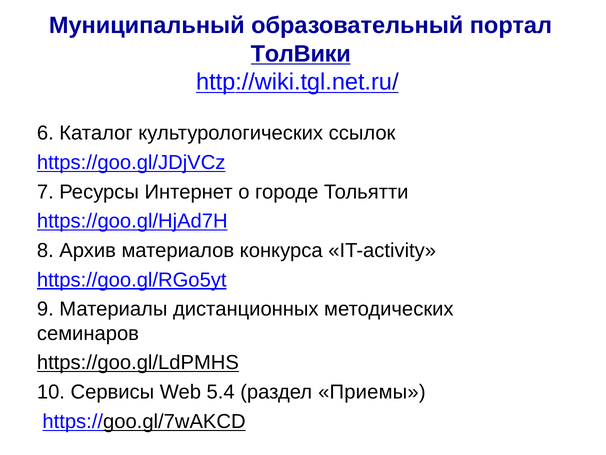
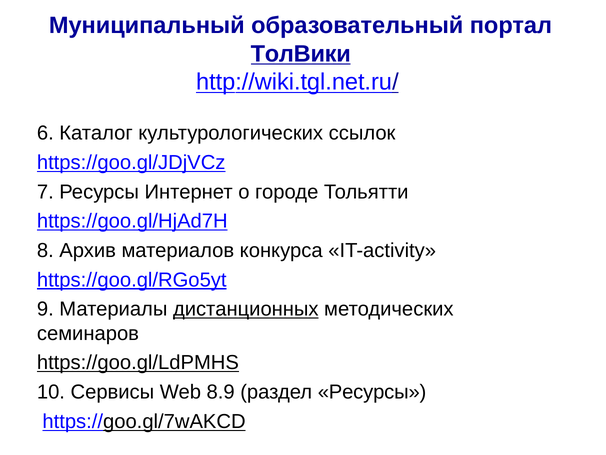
дистанционных underline: none -> present
5.4: 5.4 -> 8.9
раздел Приемы: Приемы -> Ресурсы
